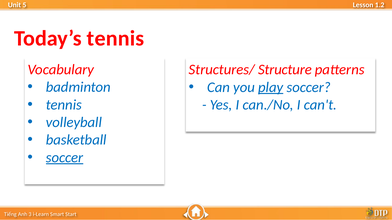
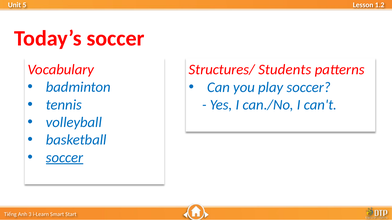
Today’s tennis: tennis -> soccer
Structure: Structure -> Students
play underline: present -> none
